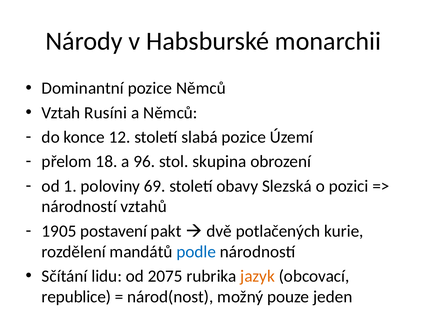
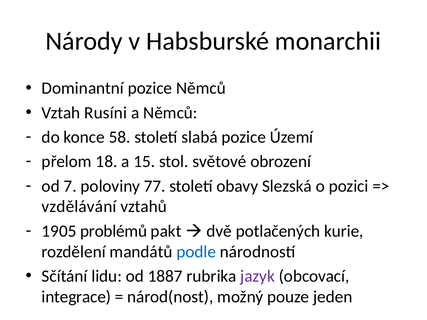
12: 12 -> 58
96: 96 -> 15
skupina: skupina -> světové
1: 1 -> 7
69: 69 -> 77
národností at (79, 207): národností -> vzdělávání
postavení: postavení -> problémů
2075: 2075 -> 1887
jazyk colour: orange -> purple
republice: republice -> integrace
